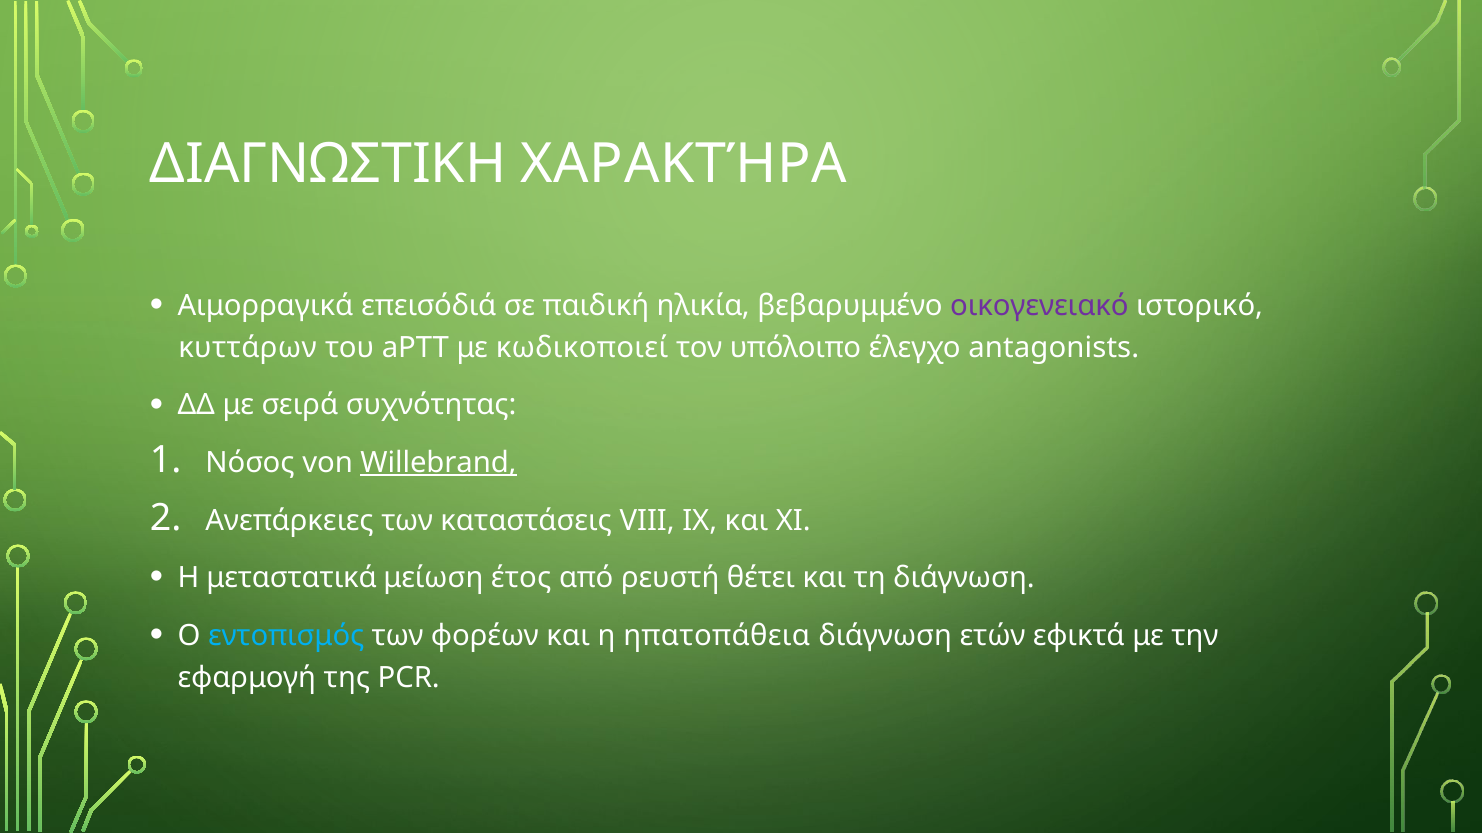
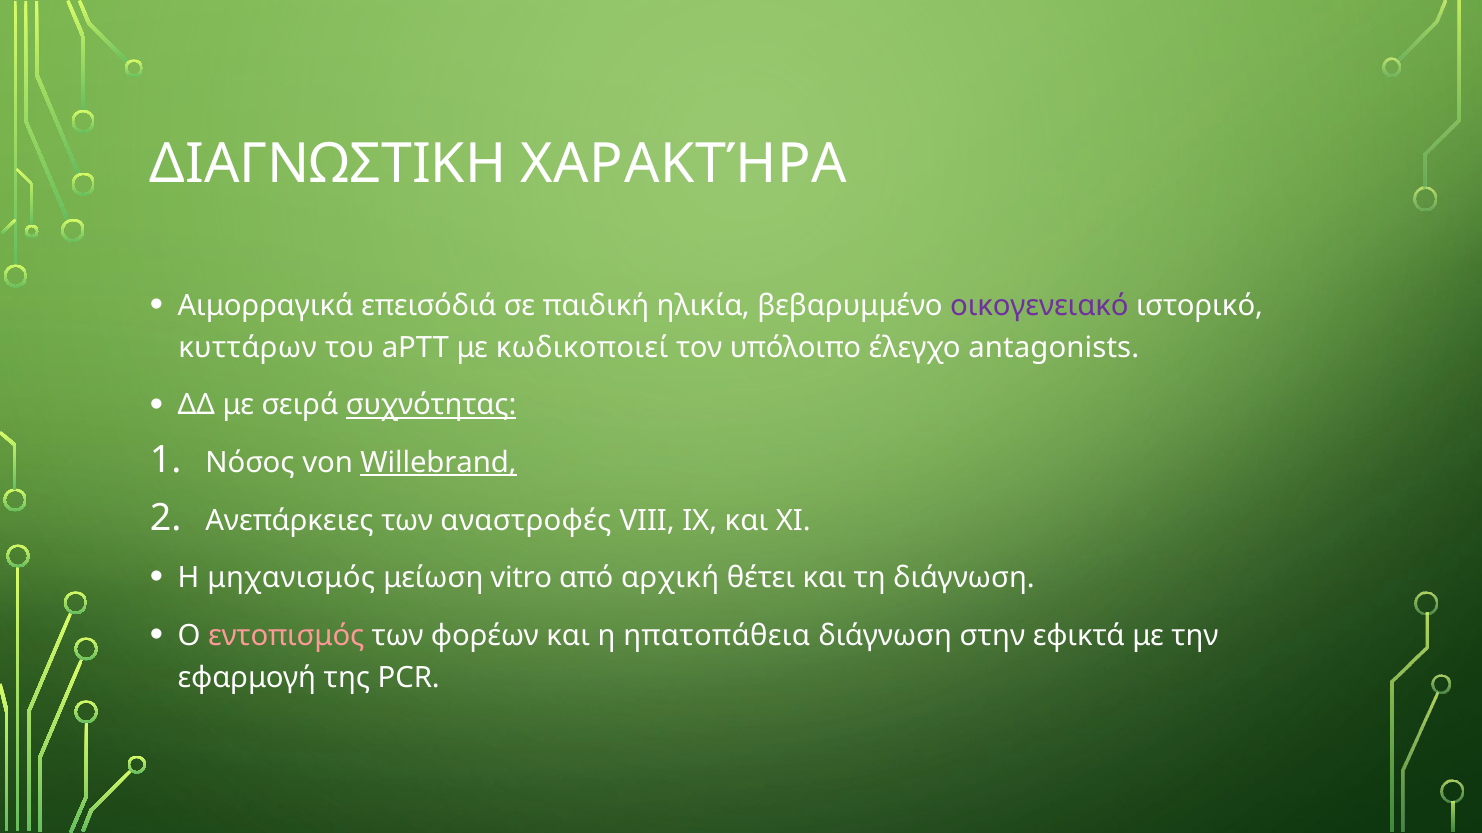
συχνότητας underline: none -> present
καταστάσεις: καταστάσεις -> αναστροφές
μεταστατικά: μεταστατικά -> μηχανισμός
έτος: έτος -> vitro
ρευστή: ρευστή -> αρχική
εντοπισμός colour: light blue -> pink
ετών: ετών -> στην
